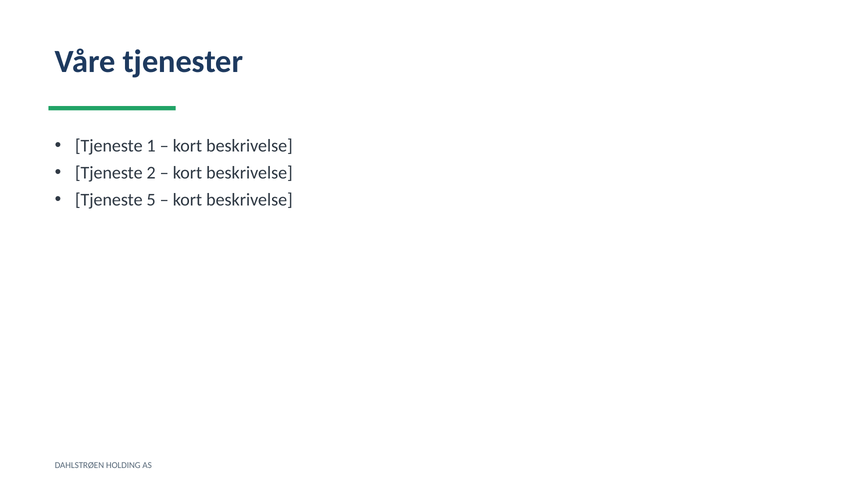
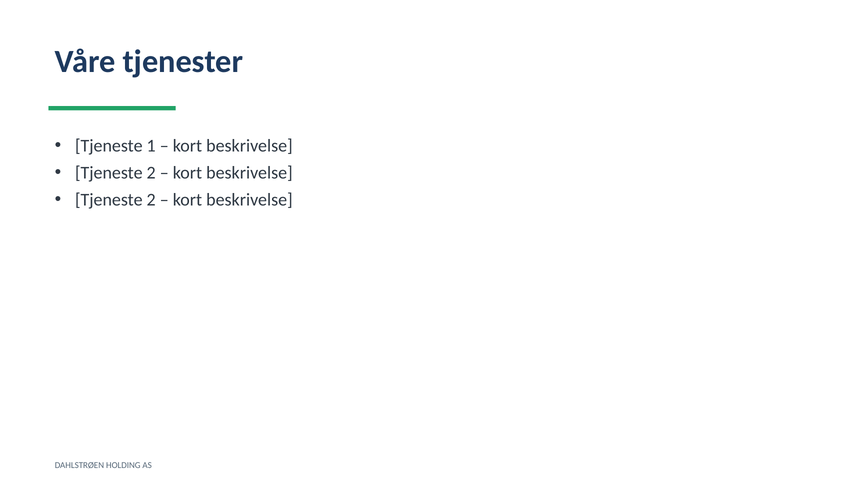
5 at (151, 200): 5 -> 2
